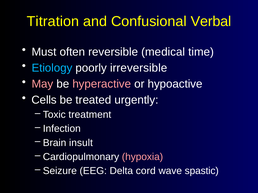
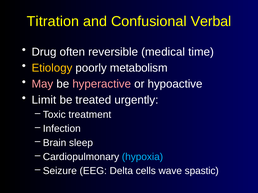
Must: Must -> Drug
Etiology colour: light blue -> yellow
irreversible: irreversible -> metabolism
Cells: Cells -> Limit
insult: insult -> sleep
hypoxia colour: pink -> light blue
cord: cord -> cells
